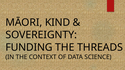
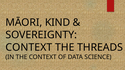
FUNDING at (29, 48): FUNDING -> CONTEXT
